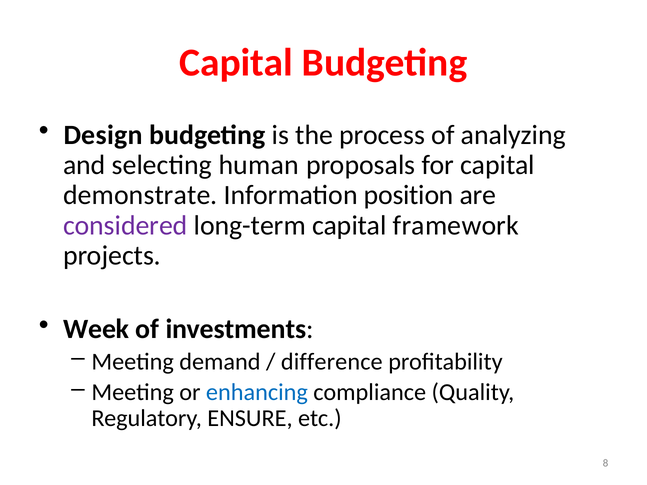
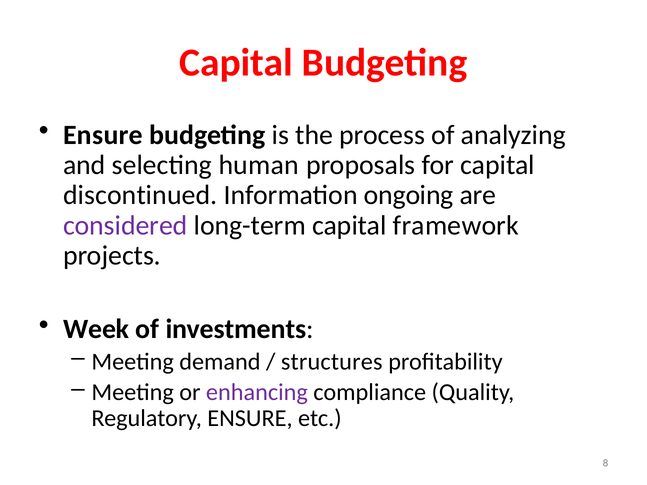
Design at (103, 135): Design -> Ensure
demonstrate: demonstrate -> discontinued
position: position -> ongoing
difference: difference -> structures
enhancing colour: blue -> purple
